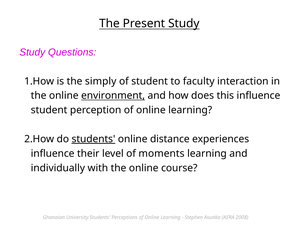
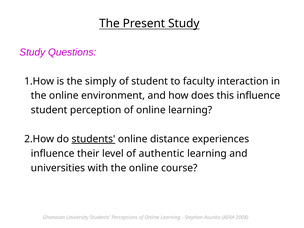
environment underline: present -> none
moments: moments -> authentic
individually: individually -> universities
